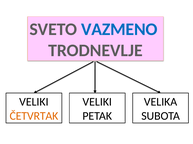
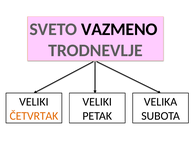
VAZMENO colour: blue -> black
